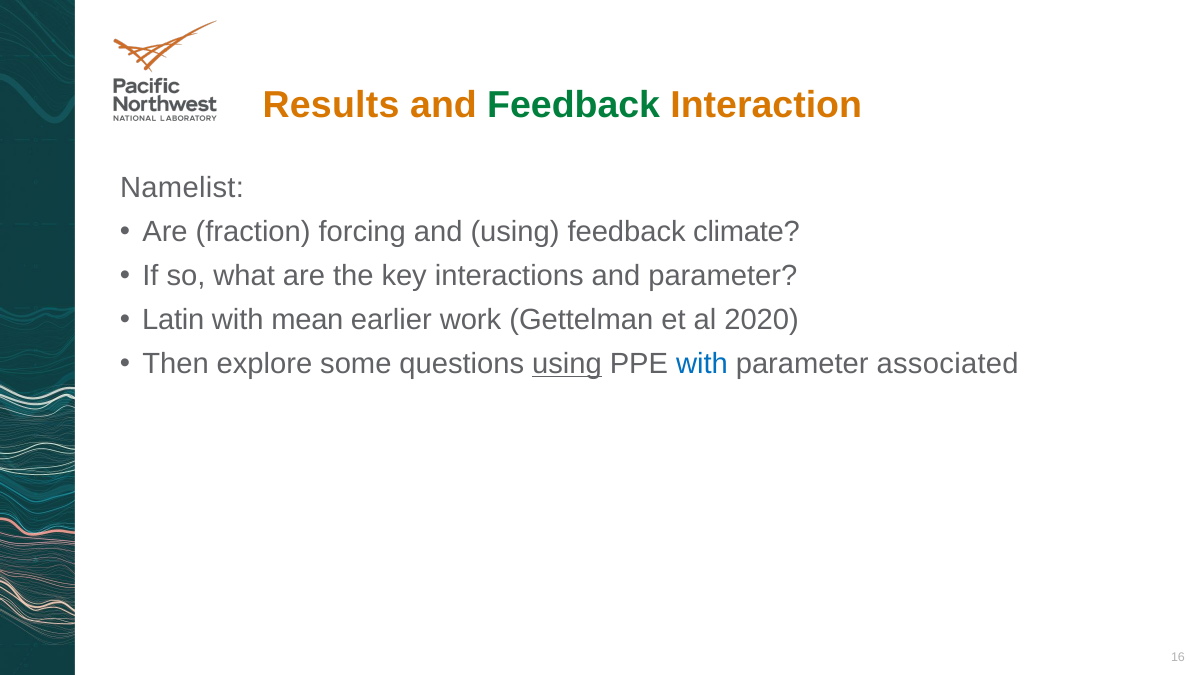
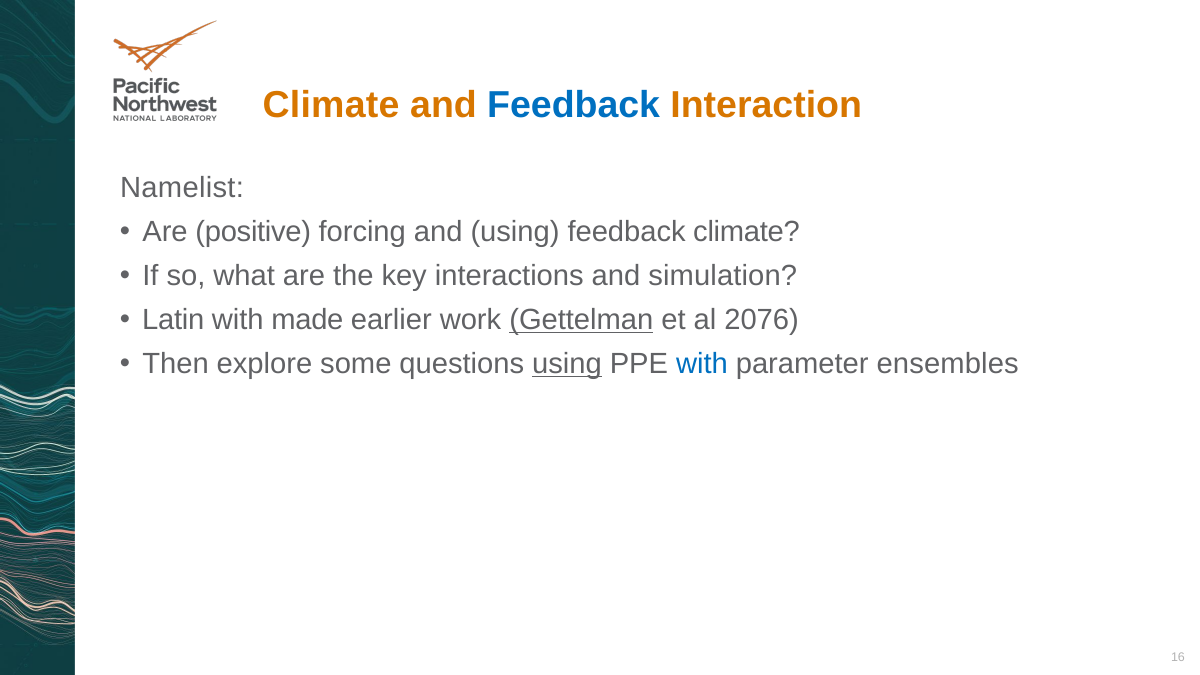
Results at (331, 106): Results -> Climate
Feedback at (574, 106) colour: green -> blue
fraction: fraction -> positive
and parameter: parameter -> simulation
mean: mean -> made
Gettelman underline: none -> present
2020: 2020 -> 2076
associated: associated -> ensembles
